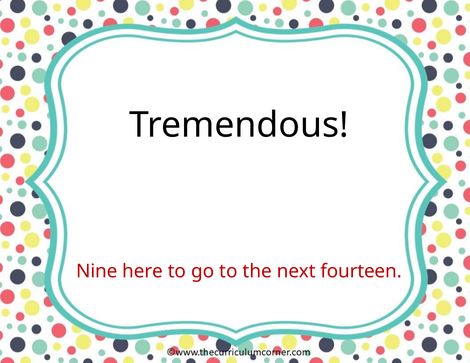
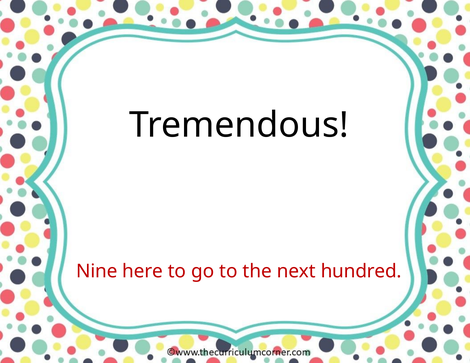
fourteen: fourteen -> hundred
